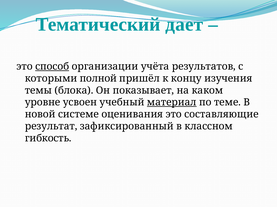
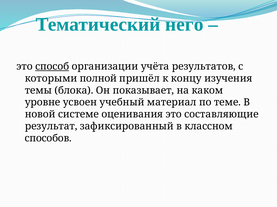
дает: дает -> него
материал underline: present -> none
гибкость: гибкость -> способов
